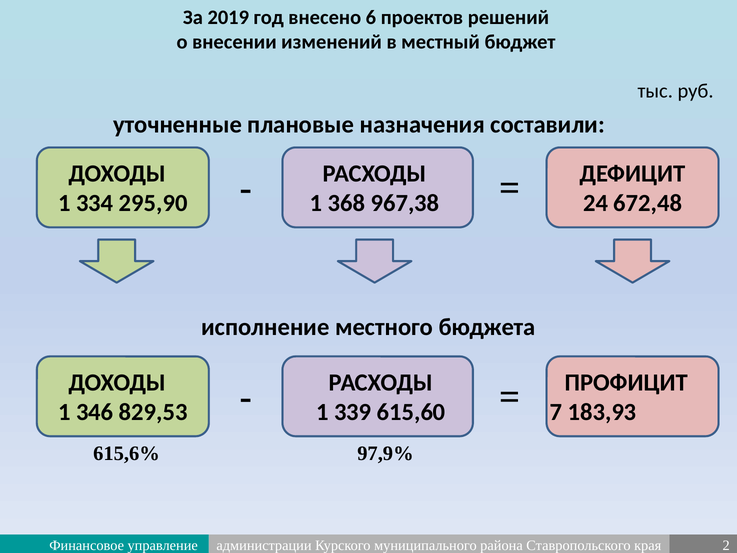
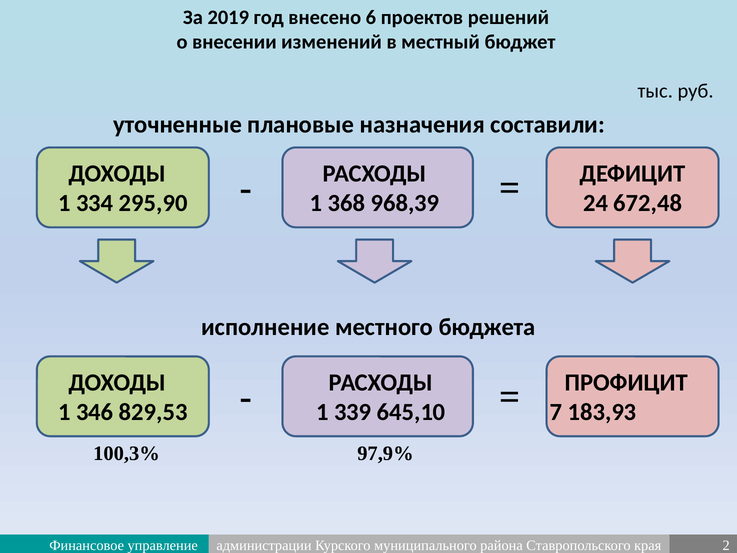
967,38: 967,38 -> 968,39
615,60: 615,60 -> 645,10
615,6%: 615,6% -> 100,3%
